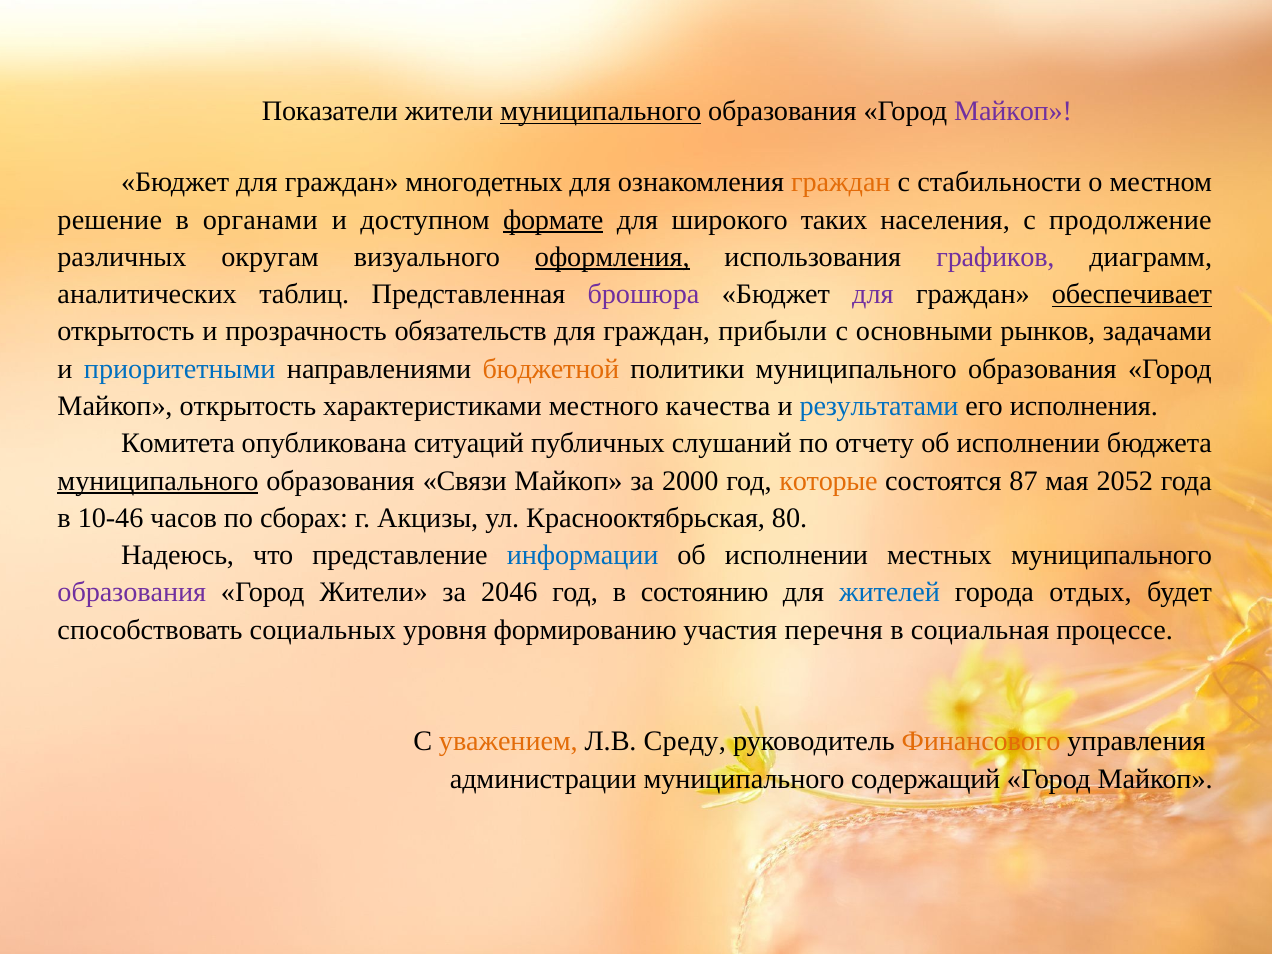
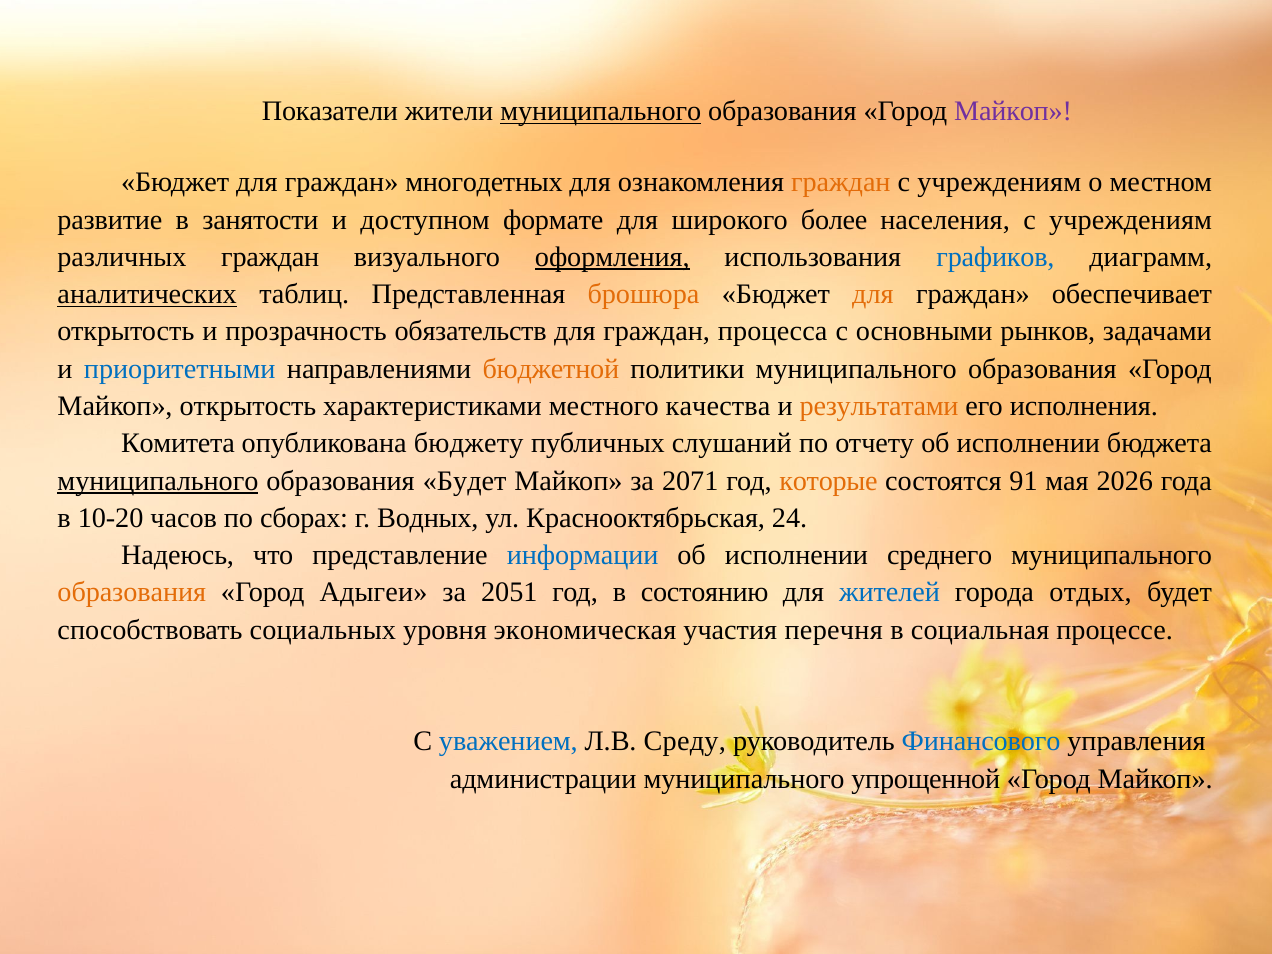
стабильности at (999, 183): стабильности -> учреждениям
решение: решение -> развитие
органами: органами -> занятости
формате underline: present -> none
таких: таких -> более
населения с продолжение: продолжение -> учреждениям
различных округам: округам -> граждан
графиков colour: purple -> blue
аналитических underline: none -> present
брошюра colour: purple -> orange
для at (873, 294) colour: purple -> orange
обеспечивает underline: present -> none
прибыли: прибыли -> процесса
результатами colour: blue -> orange
ситуаций: ситуаций -> бюджету
образования Связи: Связи -> Будет
2000: 2000 -> 2071
87: 87 -> 91
2052: 2052 -> 2026
10-46: 10-46 -> 10-20
Акцизы: Акцизы -> Водных
80: 80 -> 24
местных: местных -> среднего
образования at (132, 592) colour: purple -> orange
Город Жители: Жители -> Адыгеи
2046: 2046 -> 2051
формированию: формированию -> экономическая
уважением colour: orange -> blue
Финансового colour: orange -> blue
содержащий: содержащий -> упрощенной
